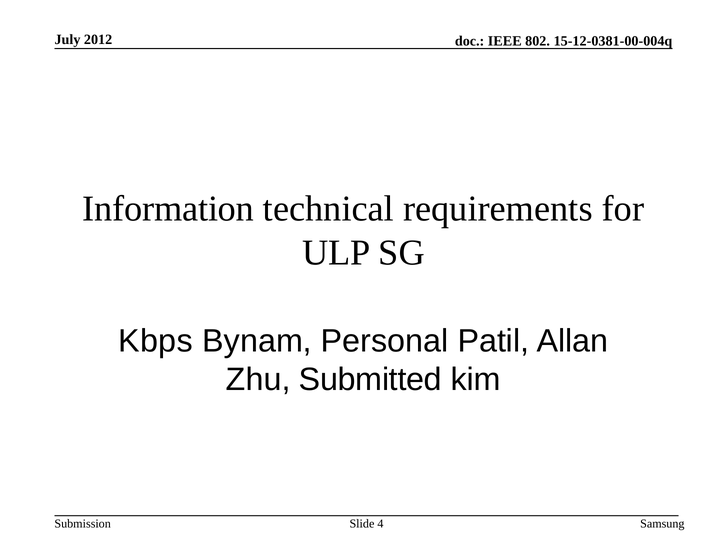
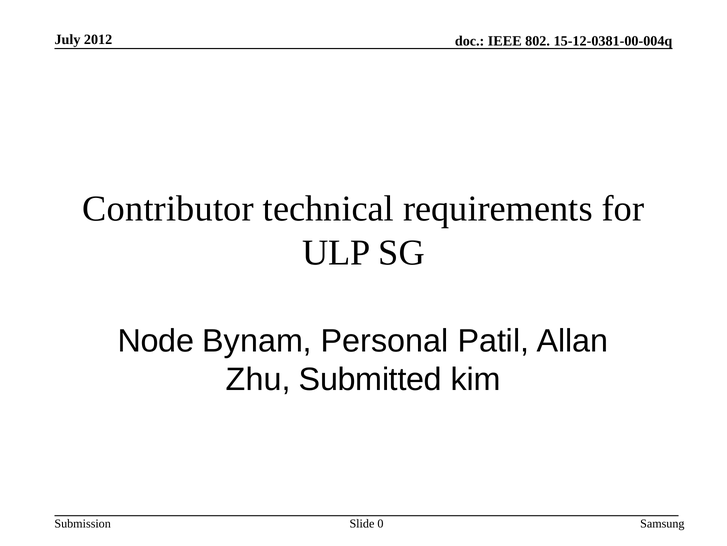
Information: Information -> Contributor
Kbps: Kbps -> Node
4: 4 -> 0
